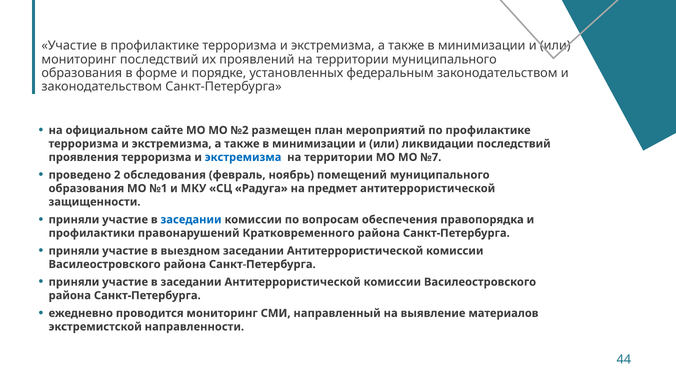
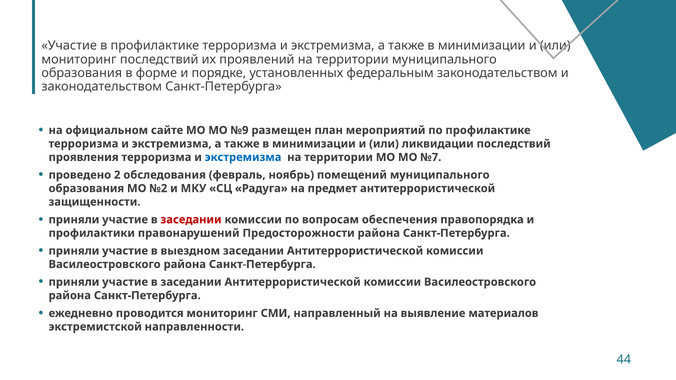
№2: №2 -> №9
№1: №1 -> №2
заседании at (191, 220) colour: blue -> red
Кратковременного: Кратковременного -> Предосторожности
